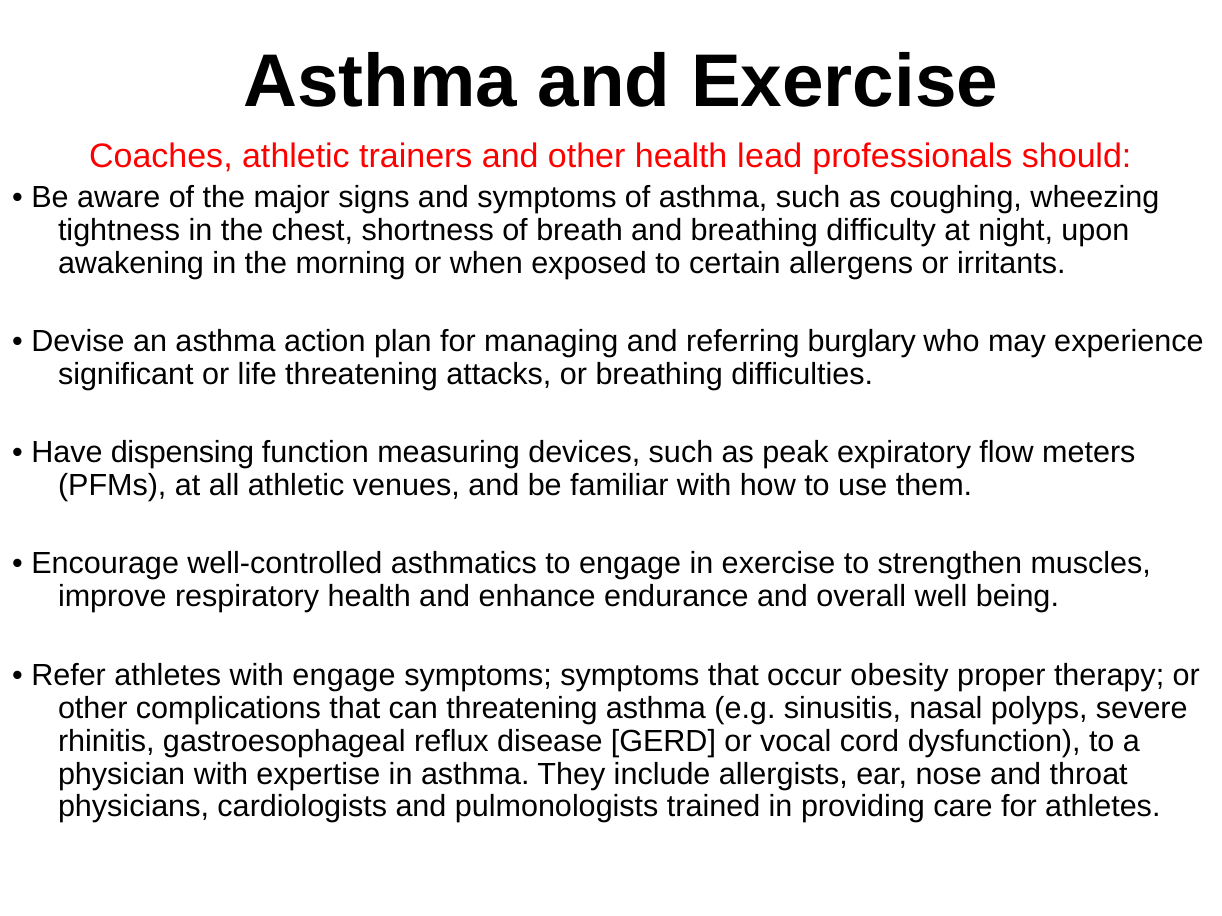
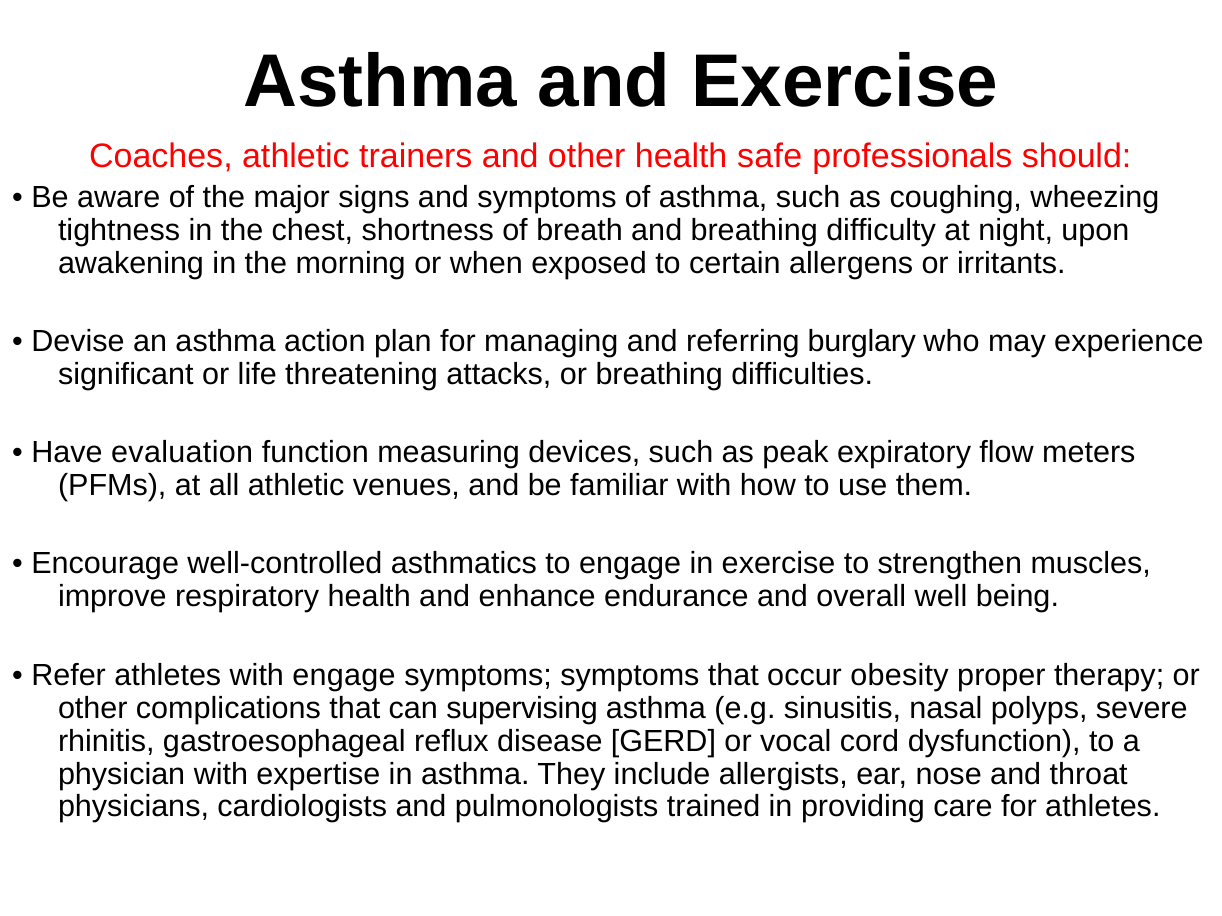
lead: lead -> safe
dispensing: dispensing -> evaluation
can threatening: threatening -> supervising
